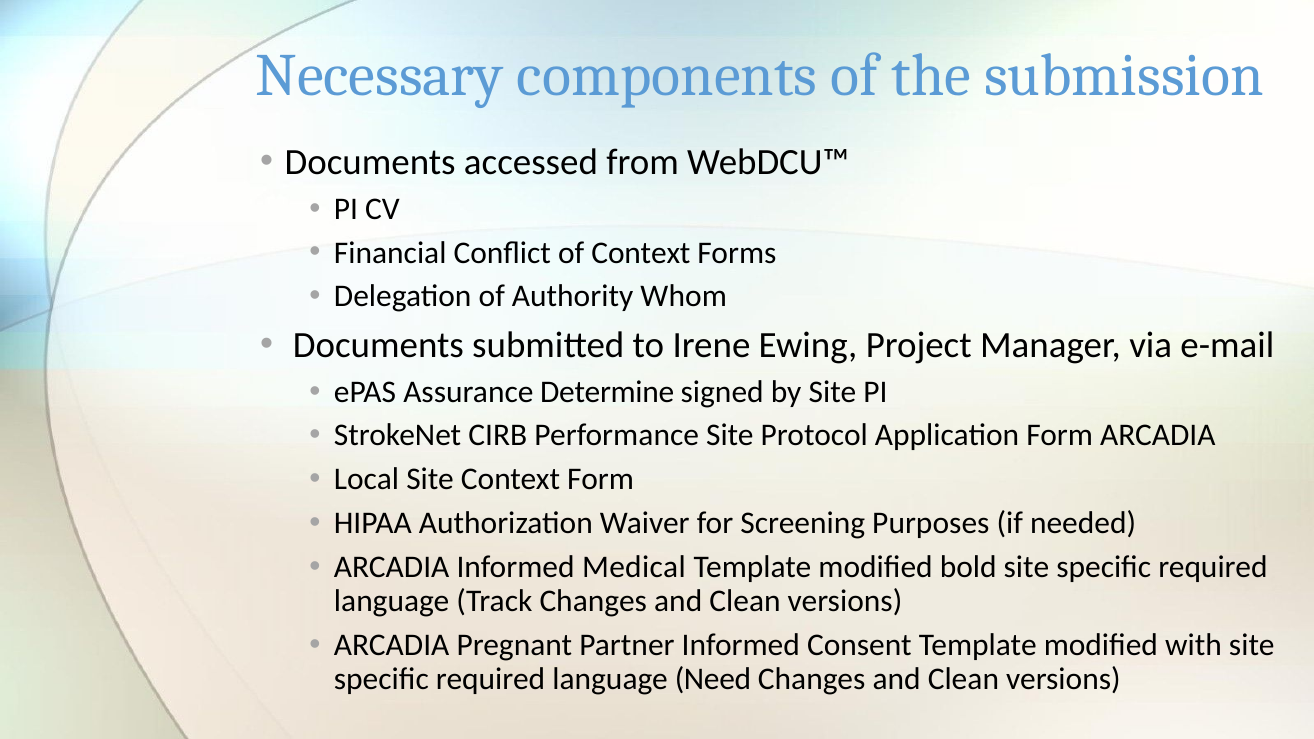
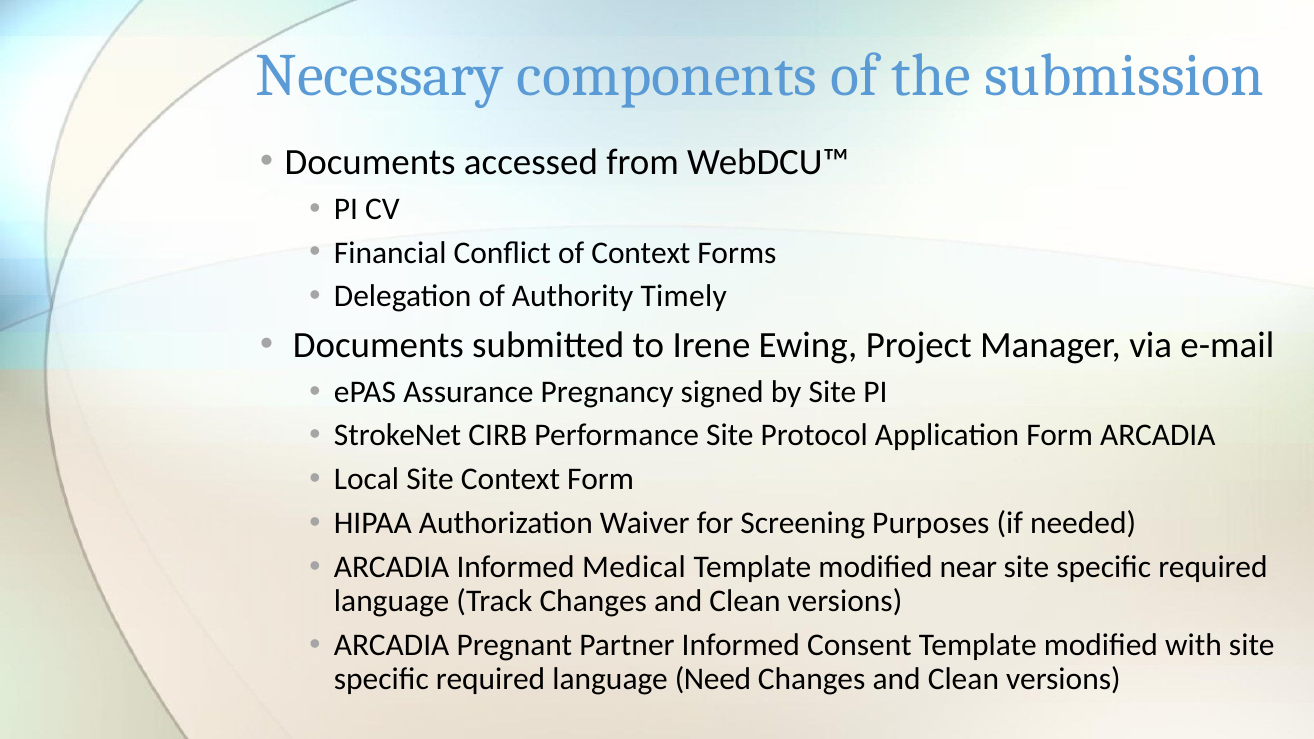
Whom: Whom -> Timely
Determine: Determine -> Pregnancy
bold: bold -> near
